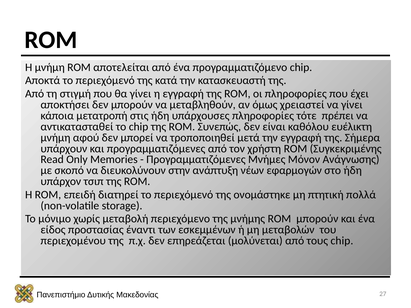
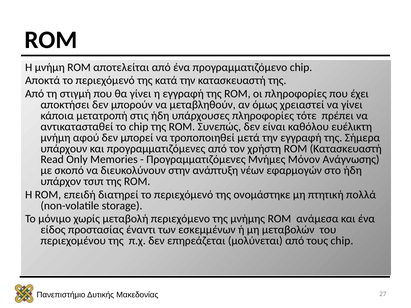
ROM Συγκεκριμένης: Συγκεκριμένης -> Κατασκευαστή
ROM μπορούν: μπορούν -> ανάμεσα
